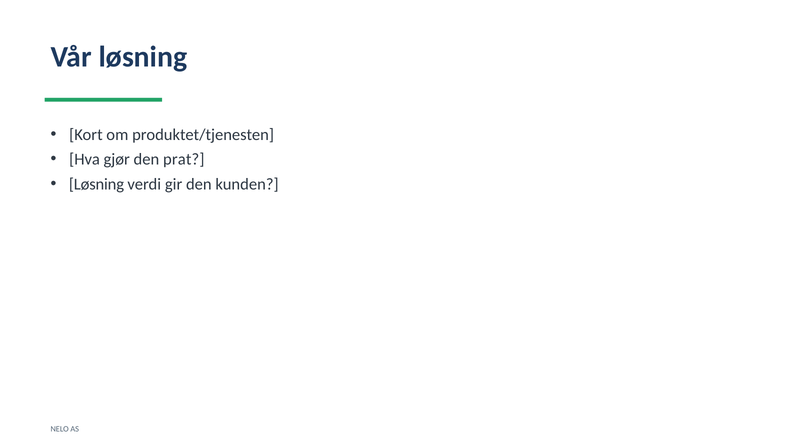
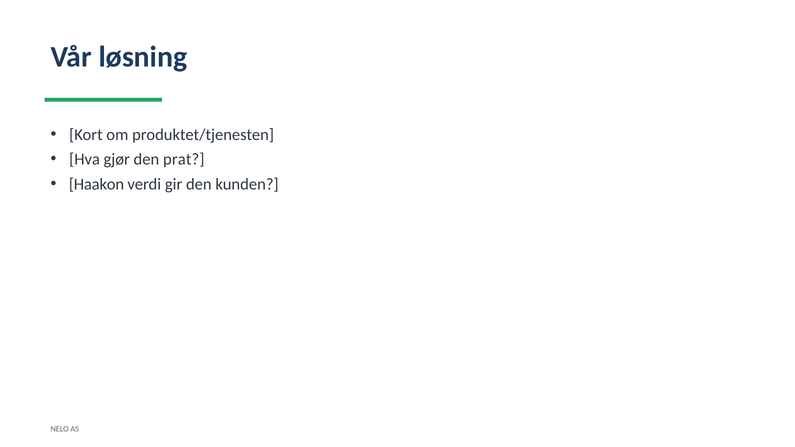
Løsning at (97, 184): Løsning -> Haakon
